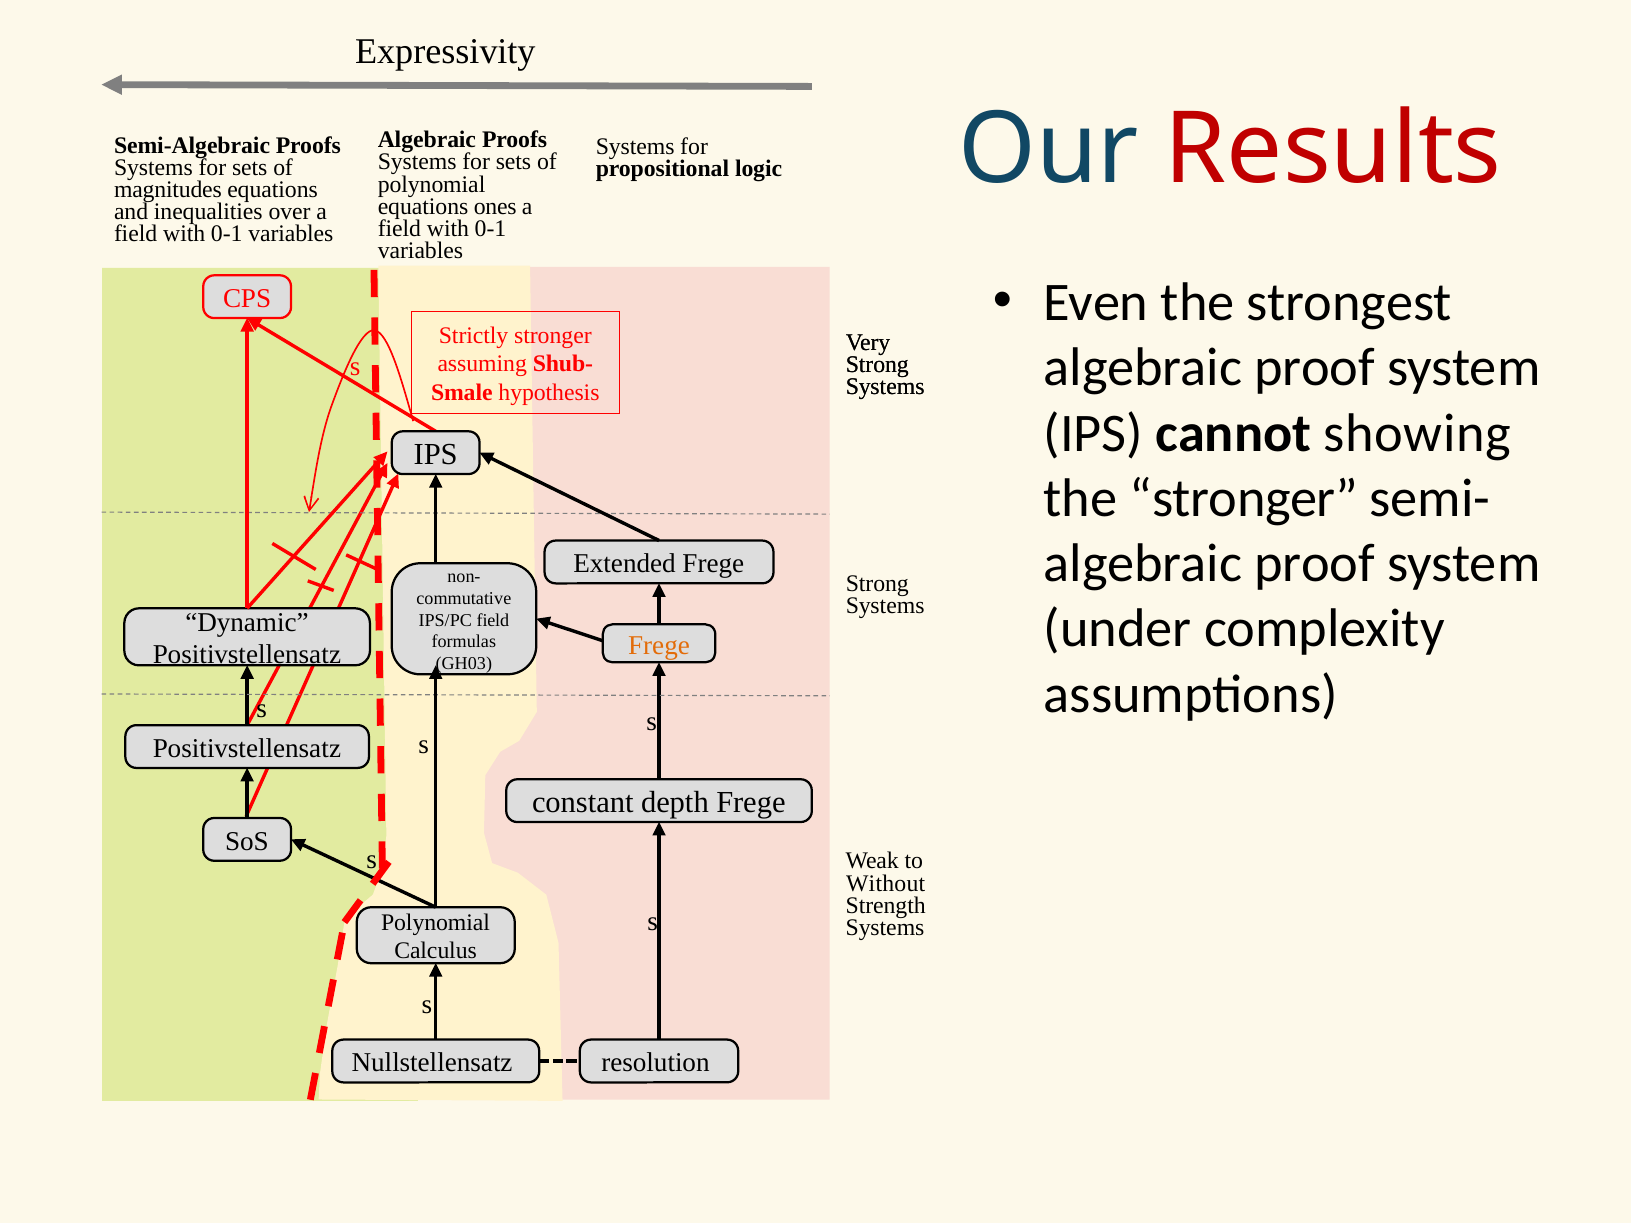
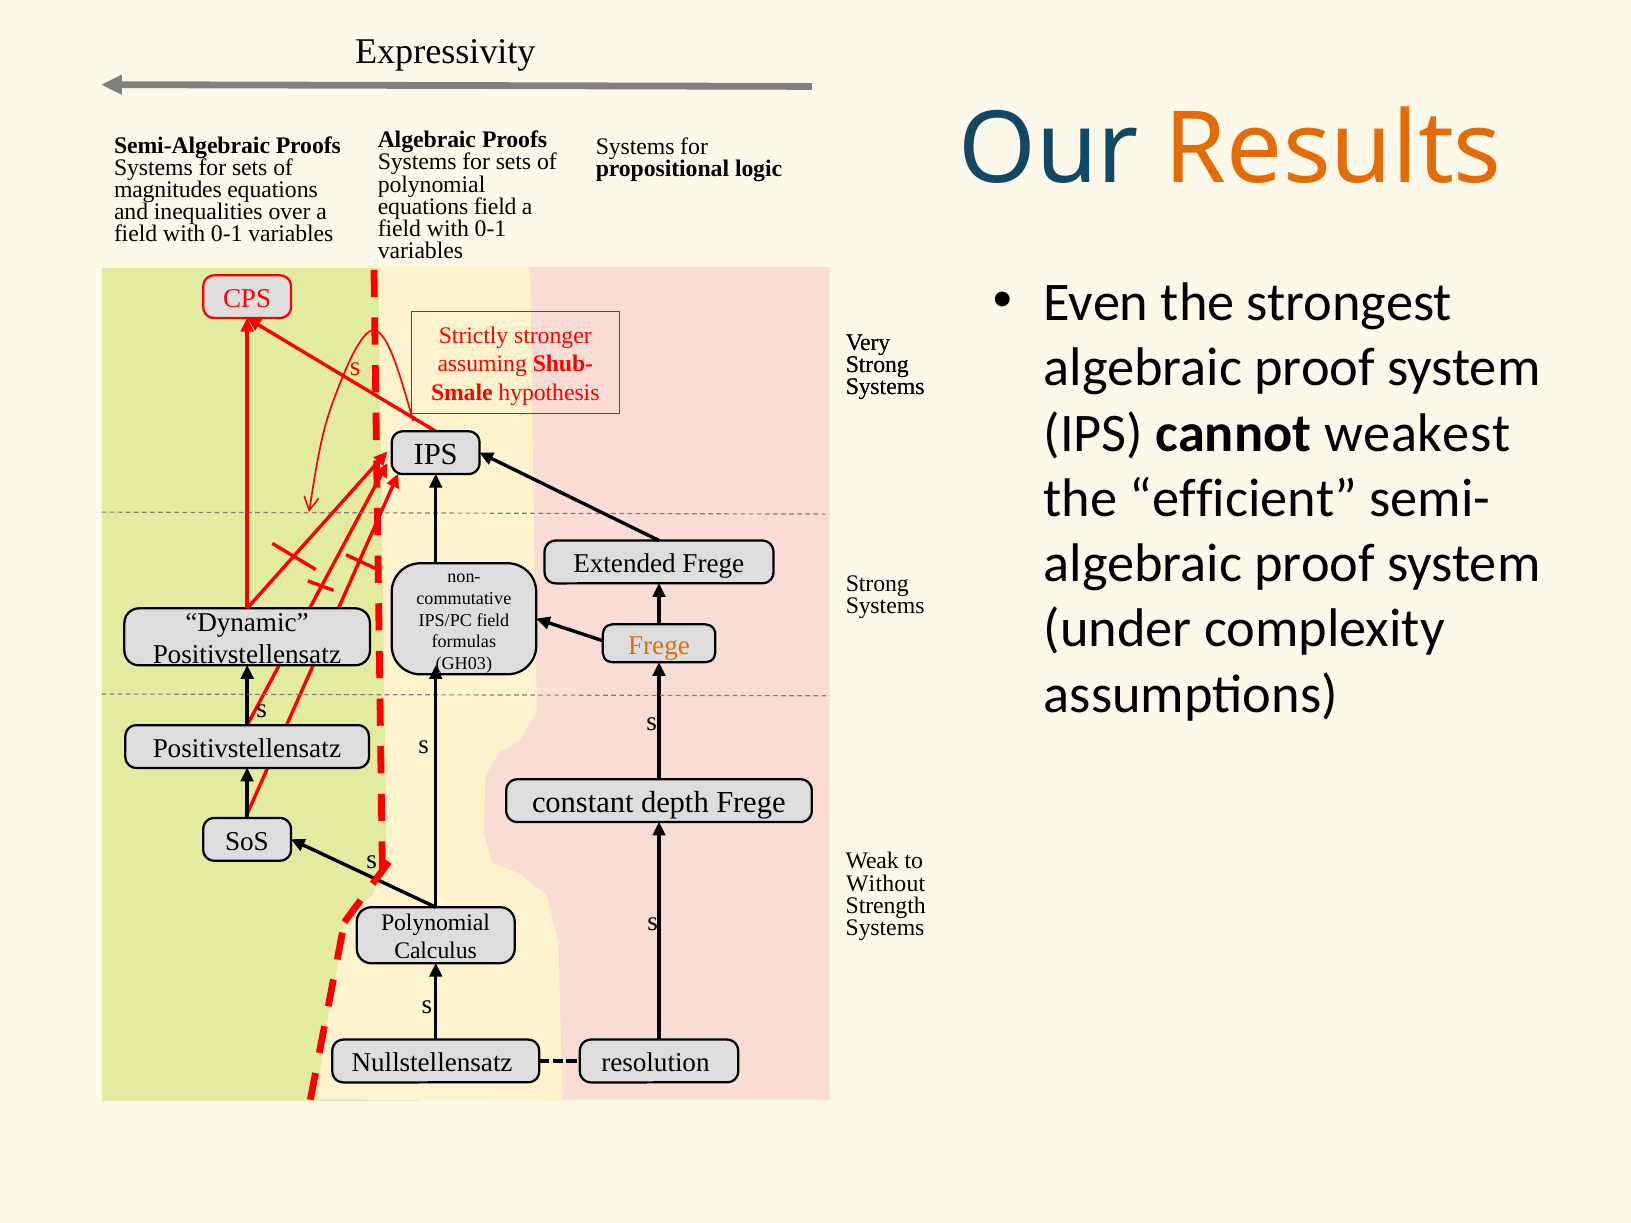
Results colour: red -> orange
equations ones: ones -> field
showing: showing -> weakest
the stronger: stronger -> efficient
